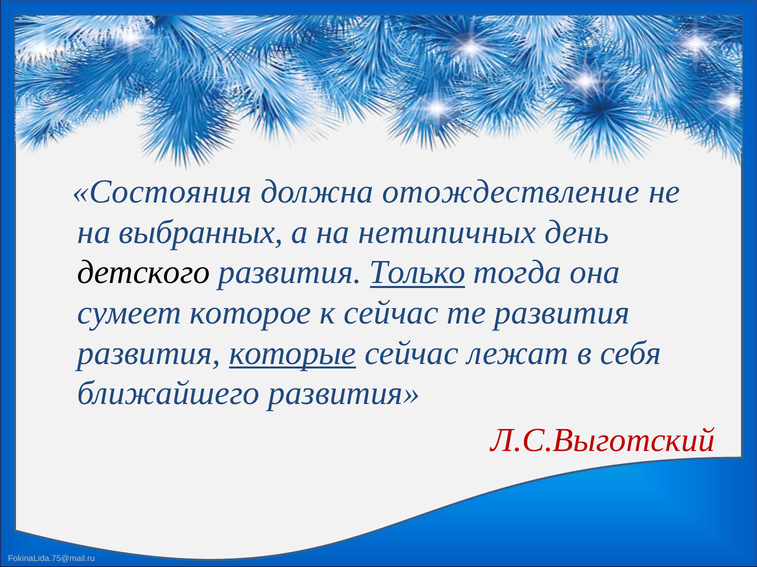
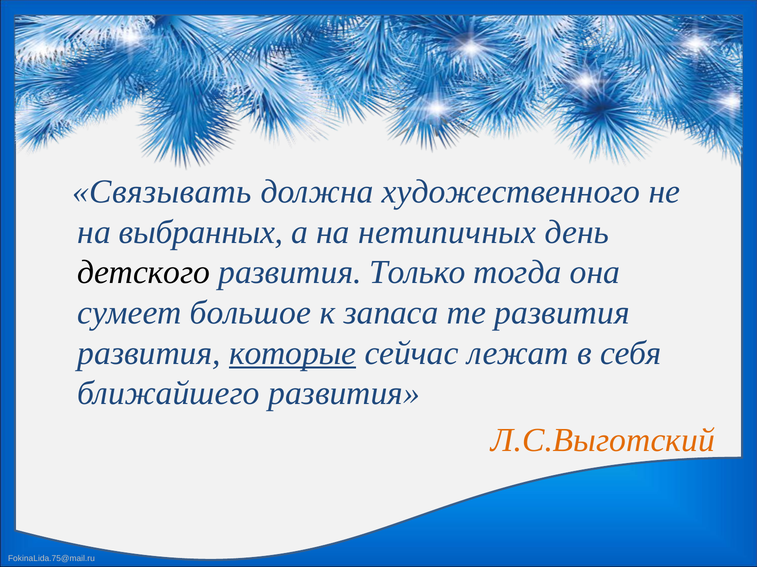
Состояния: Состояния -> Связывать
отождествление: отождествление -> художественного
Только underline: present -> none
которое: которое -> большое
к сейчас: сейчас -> запаса
Л.С.Выготский colour: red -> orange
